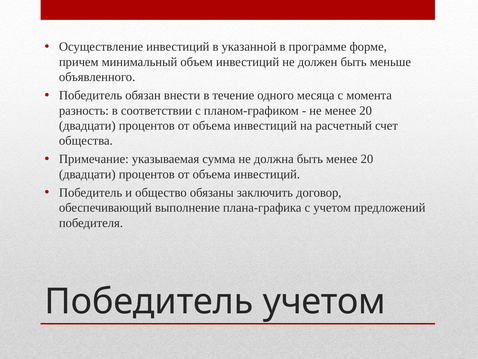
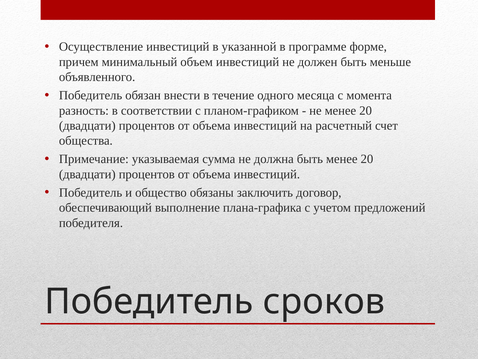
Победитель учетом: учетом -> сроков
